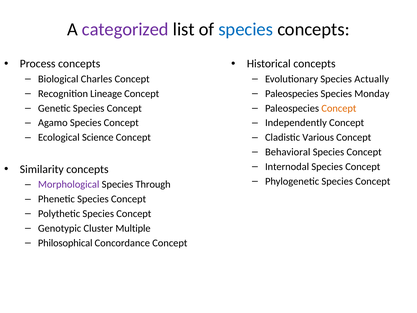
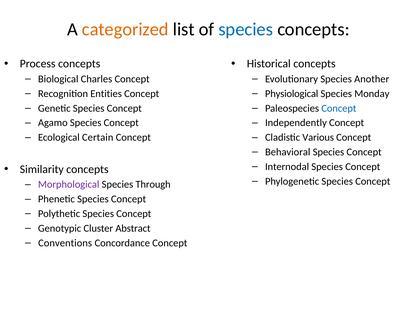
categorized colour: purple -> orange
Actually: Actually -> Another
Lineage: Lineage -> Entities
Paleospecies at (292, 94): Paleospecies -> Physiological
Concept at (339, 108) colour: orange -> blue
Science: Science -> Certain
Multiple: Multiple -> Abstract
Philosophical: Philosophical -> Conventions
